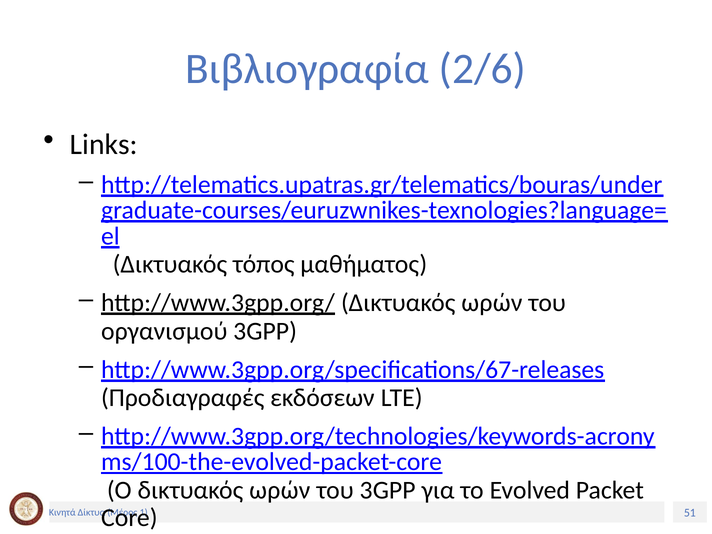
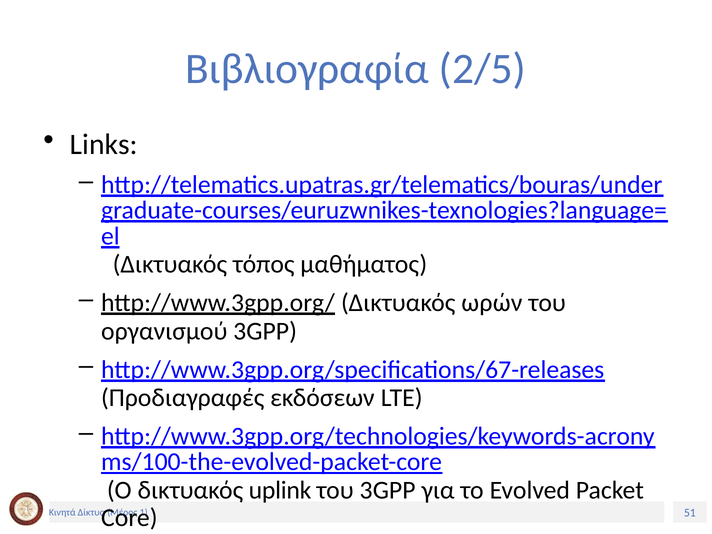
2/6: 2/6 -> 2/5
Ο δικτυακός ωρών: ωρών -> uplink
